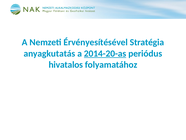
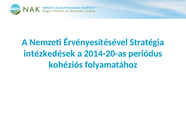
anyagkutatás: anyagkutatás -> intézkedések
2014-20-as underline: present -> none
hivatalos: hivatalos -> kohéziós
